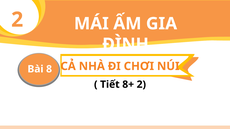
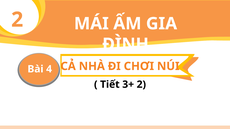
8: 8 -> 4
8+: 8+ -> 3+
